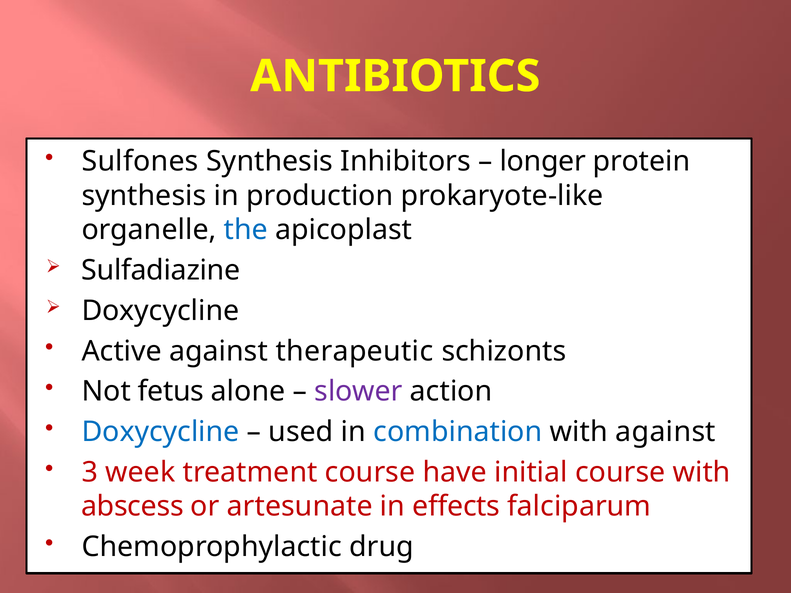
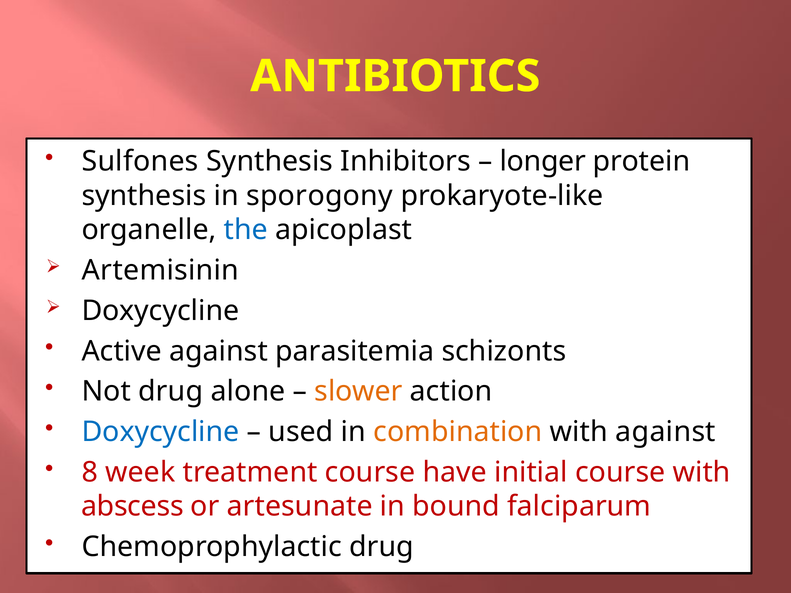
production: production -> sporogony
Sulfadiazine: Sulfadiazine -> Artemisinin
therapeutic: therapeutic -> parasitemia
Not fetus: fetus -> drug
slower colour: purple -> orange
combination colour: blue -> orange
3: 3 -> 8
effects: effects -> bound
